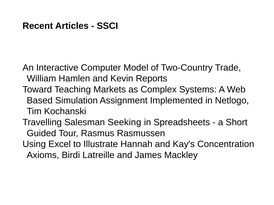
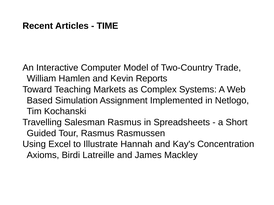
SSCI: SSCI -> TIME
Salesman Seeking: Seeking -> Rasmus
